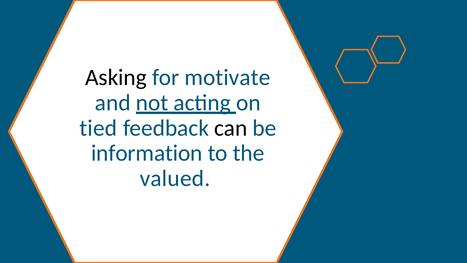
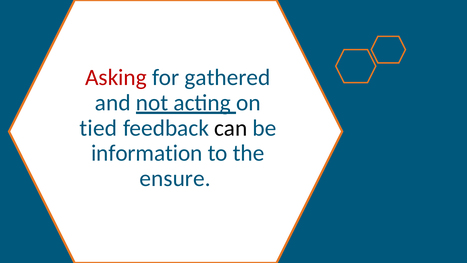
Asking colour: black -> red
motivate: motivate -> gathered
valued: valued -> ensure
